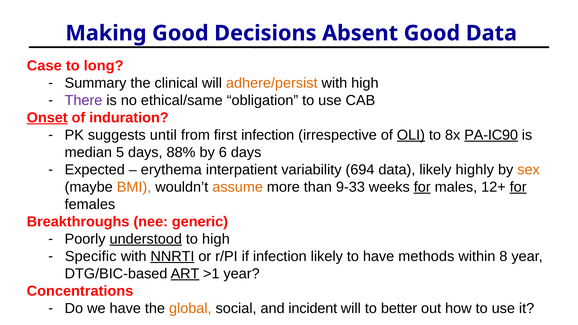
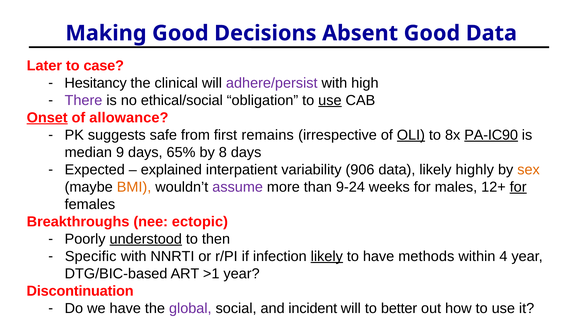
Case: Case -> Later
long: long -> case
Summary: Summary -> Hesitancy
adhere/persist colour: orange -> purple
ethical/same: ethical/same -> ethical/social
use at (330, 100) underline: none -> present
induration: induration -> allowance
until: until -> safe
first infection: infection -> remains
5: 5 -> 9
88%: 88% -> 65%
6: 6 -> 8
erythema: erythema -> explained
694: 694 -> 906
assume colour: orange -> purple
9-33: 9-33 -> 9-24
for at (422, 187) underline: present -> none
generic: generic -> ectopic
to high: high -> then
NNRTI underline: present -> none
likely at (327, 256) underline: none -> present
8: 8 -> 4
ART underline: present -> none
Concentrations: Concentrations -> Discontinuation
global colour: orange -> purple
